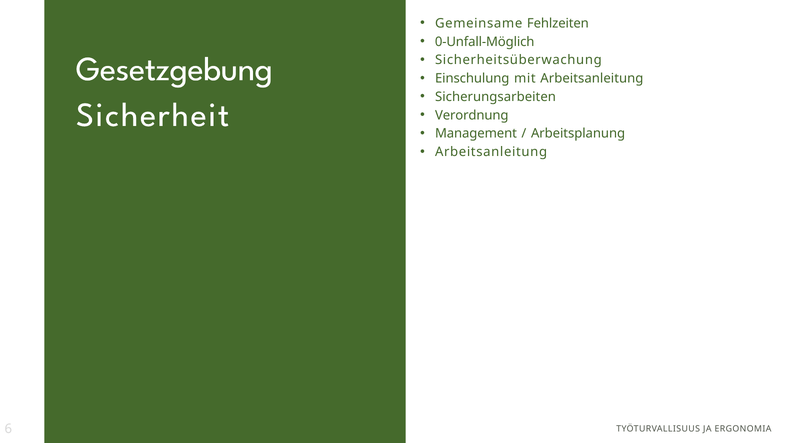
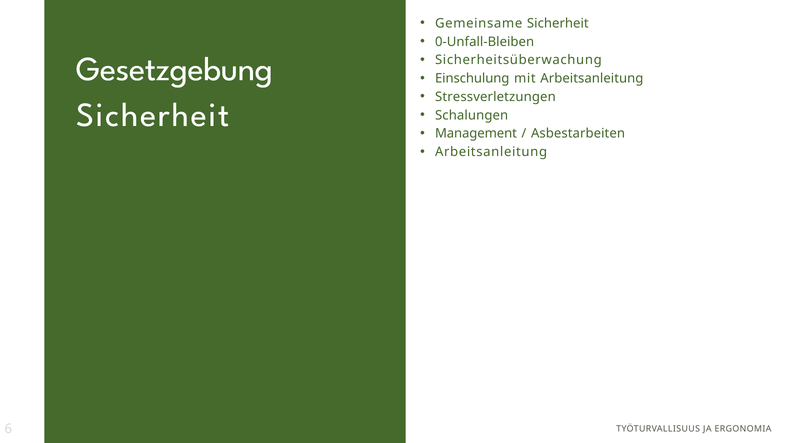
Gemeinsame Fehlzeiten: Fehlzeiten -> Sicherheit
0-Unfall-Möglich: 0-Unfall-Möglich -> 0-Unfall-Bleiben
Sicherungsarbeiten: Sicherungsarbeiten -> Stressverletzungen
Verordnung: Verordnung -> Schalungen
Arbeitsplanung: Arbeitsplanung -> Asbestarbeiten
